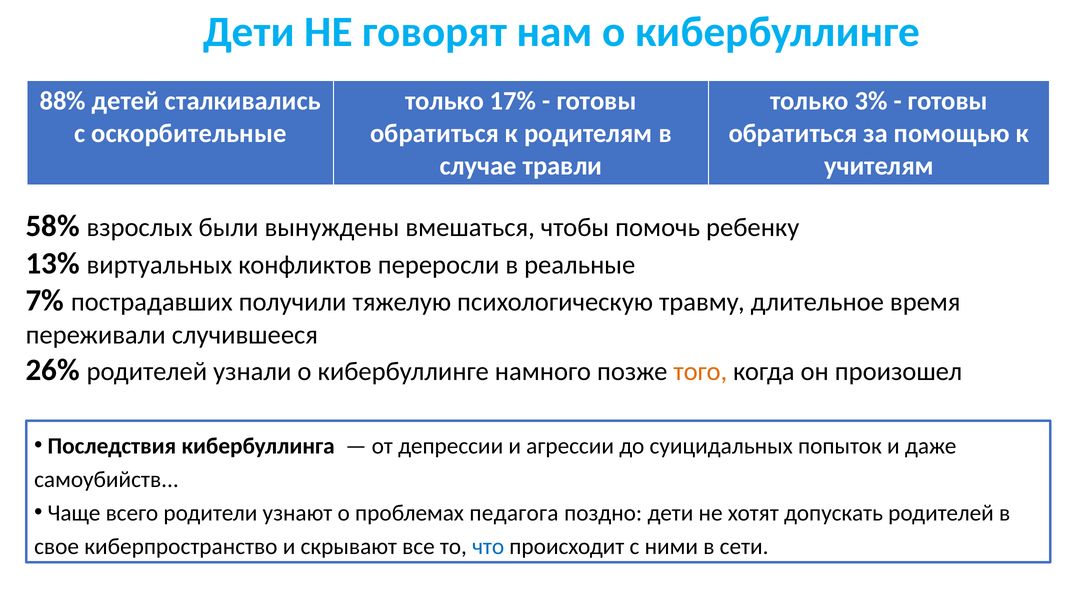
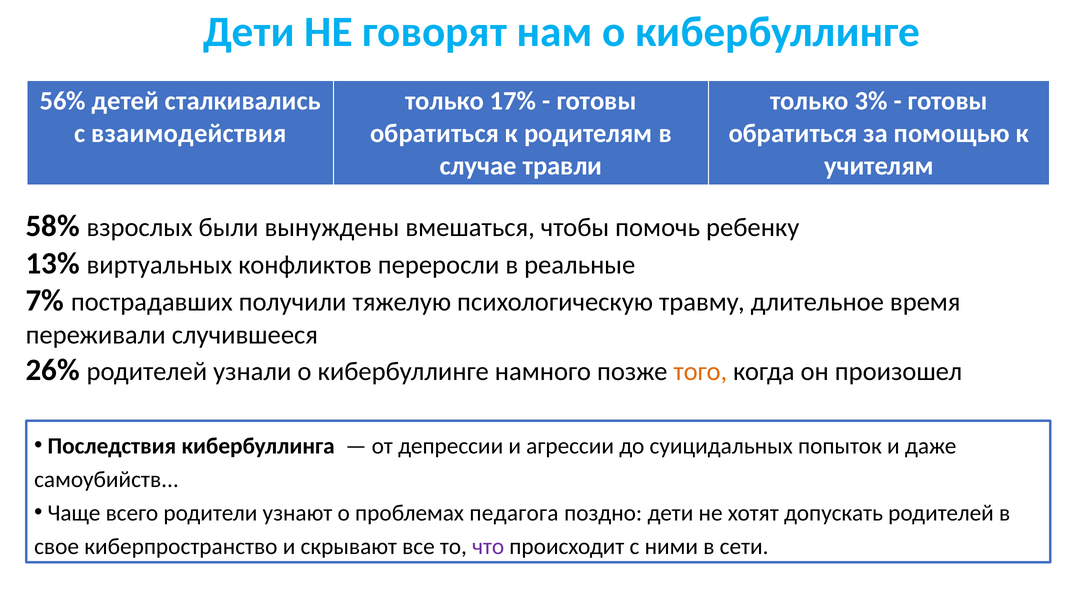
88%: 88% -> 56%
оскорбительные: оскорбительные -> взаимодействия
что colour: blue -> purple
